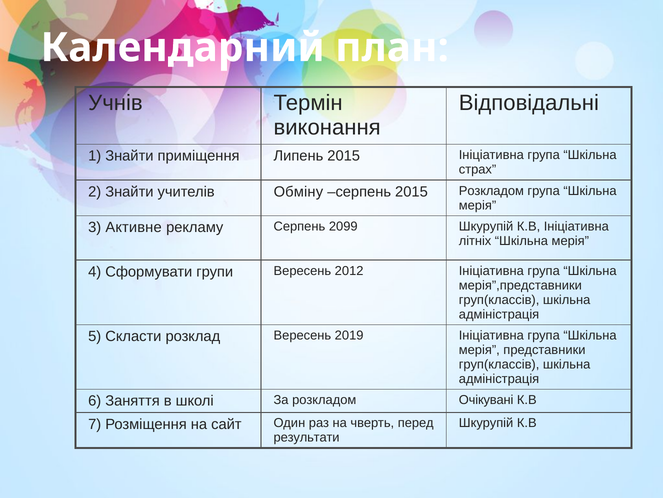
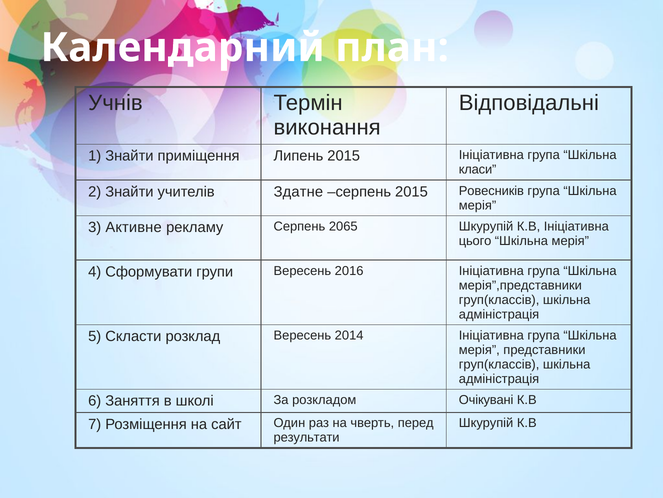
страх: страх -> класи
Обміну: Обміну -> Здатне
2015 Розкладом: Розкладом -> Ровесників
2099: 2099 -> 2065
літніх: літніх -> цього
2012: 2012 -> 2016
2019: 2019 -> 2014
